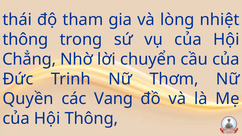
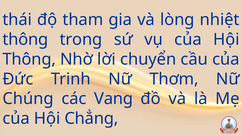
Chẳng at (29, 59): Chẳng -> Thông
Quyền: Quyền -> Chúng
Hội Thông: Thông -> Chẳng
